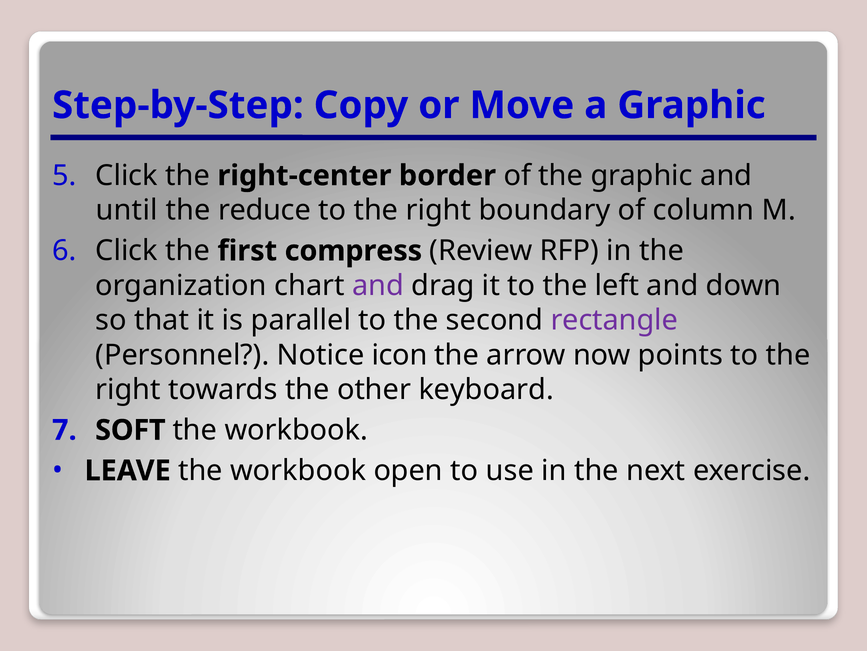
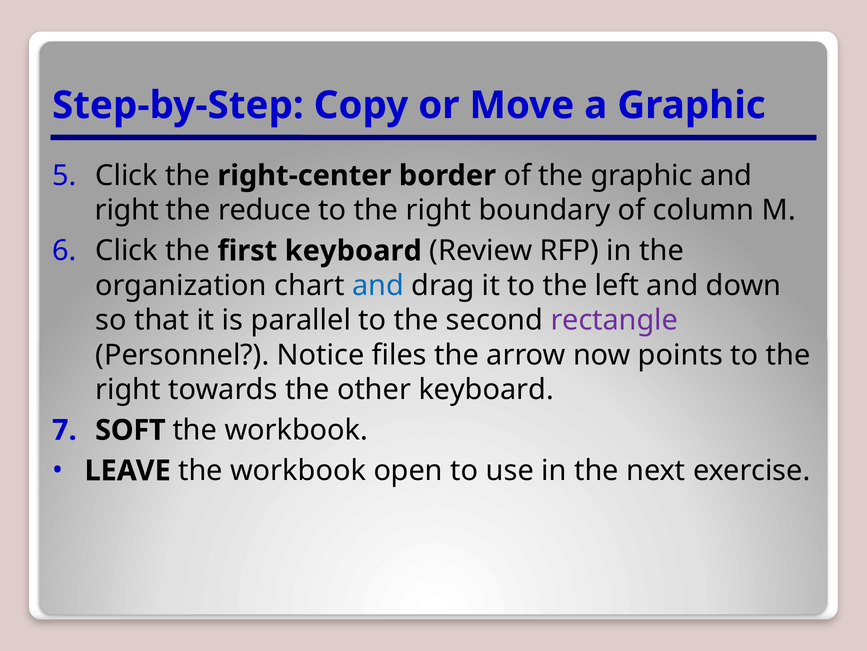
until at (127, 210): until -> right
first compress: compress -> keyboard
and at (378, 285) colour: purple -> blue
icon: icon -> files
